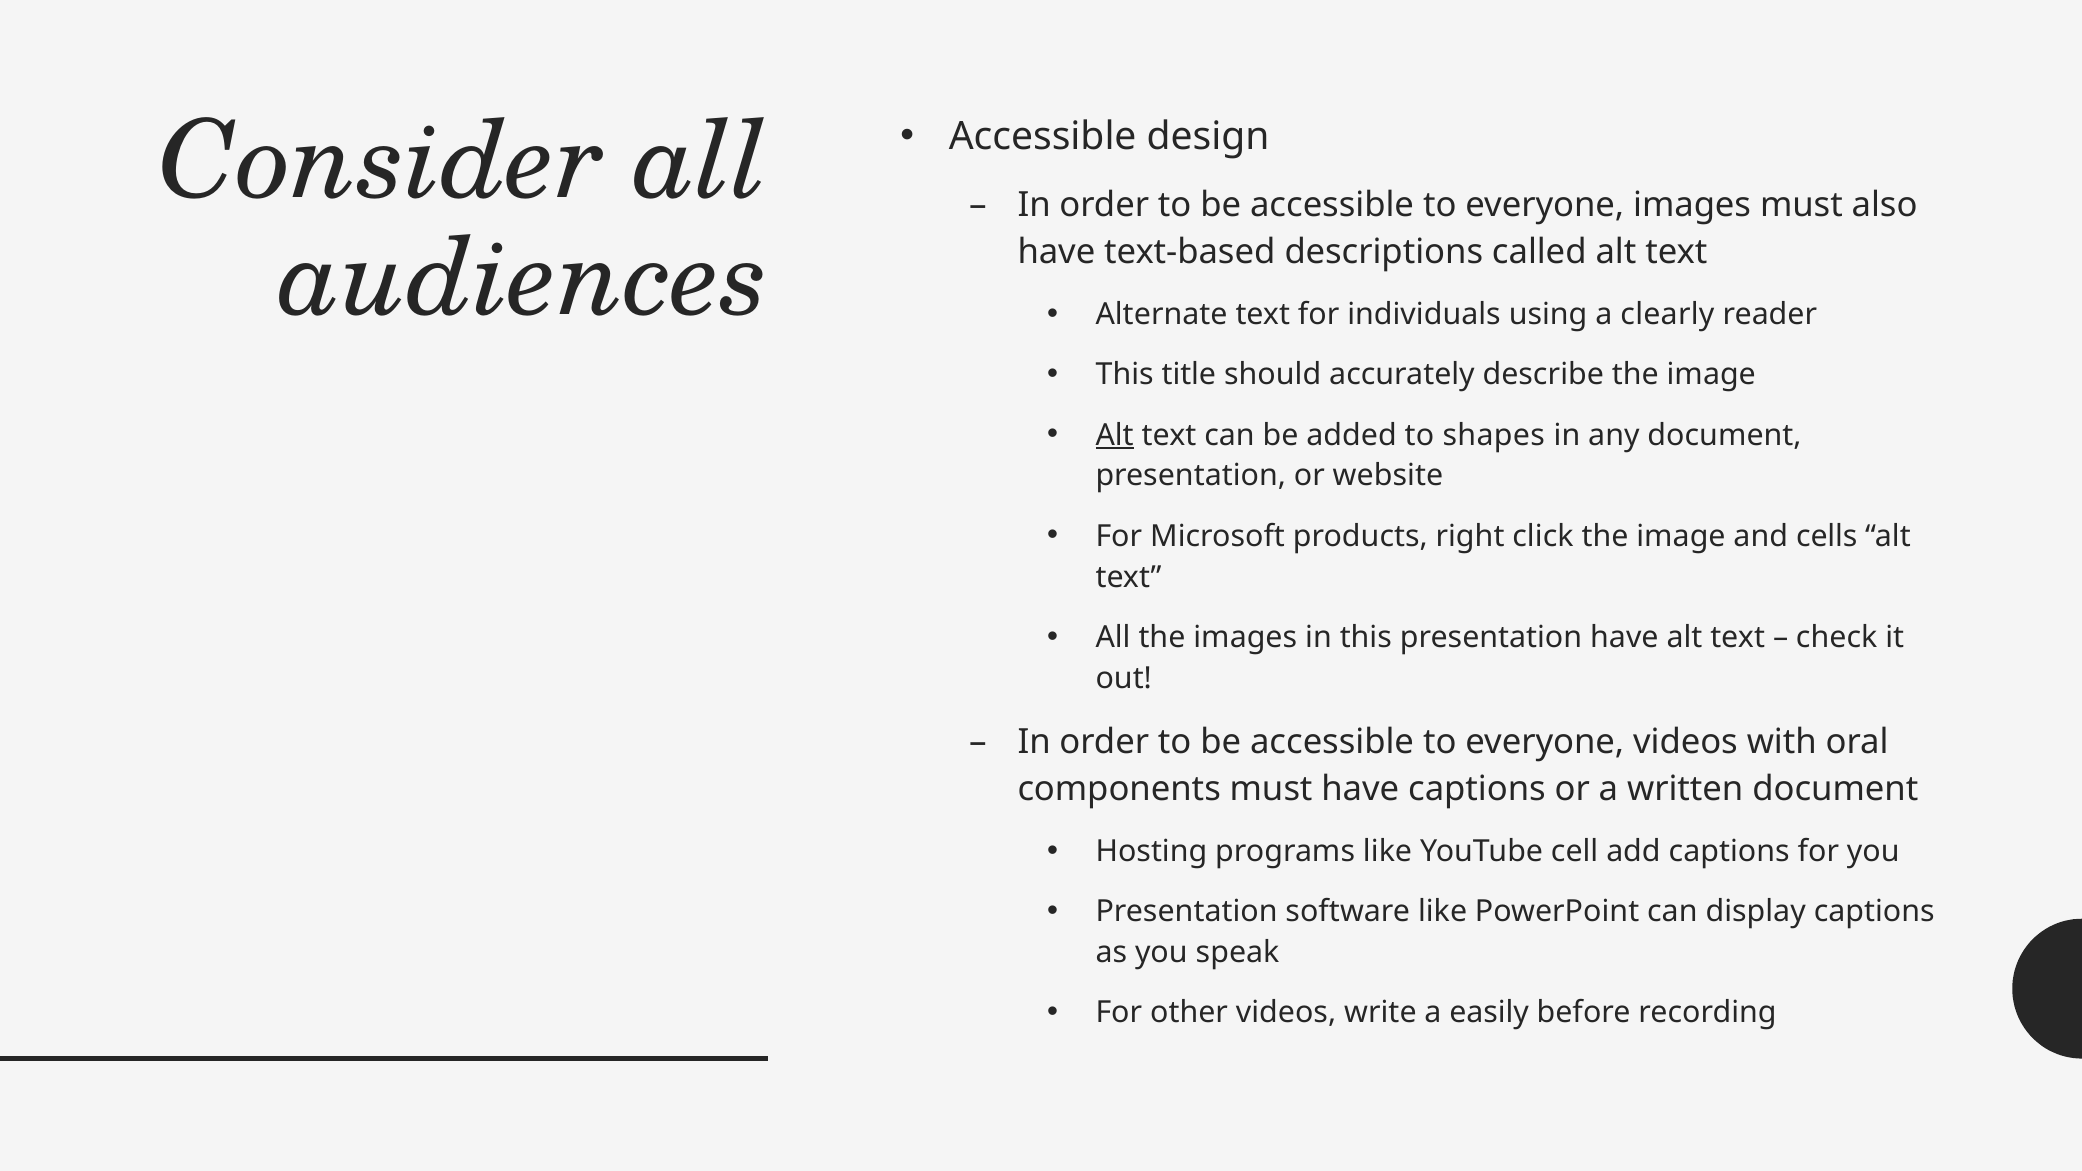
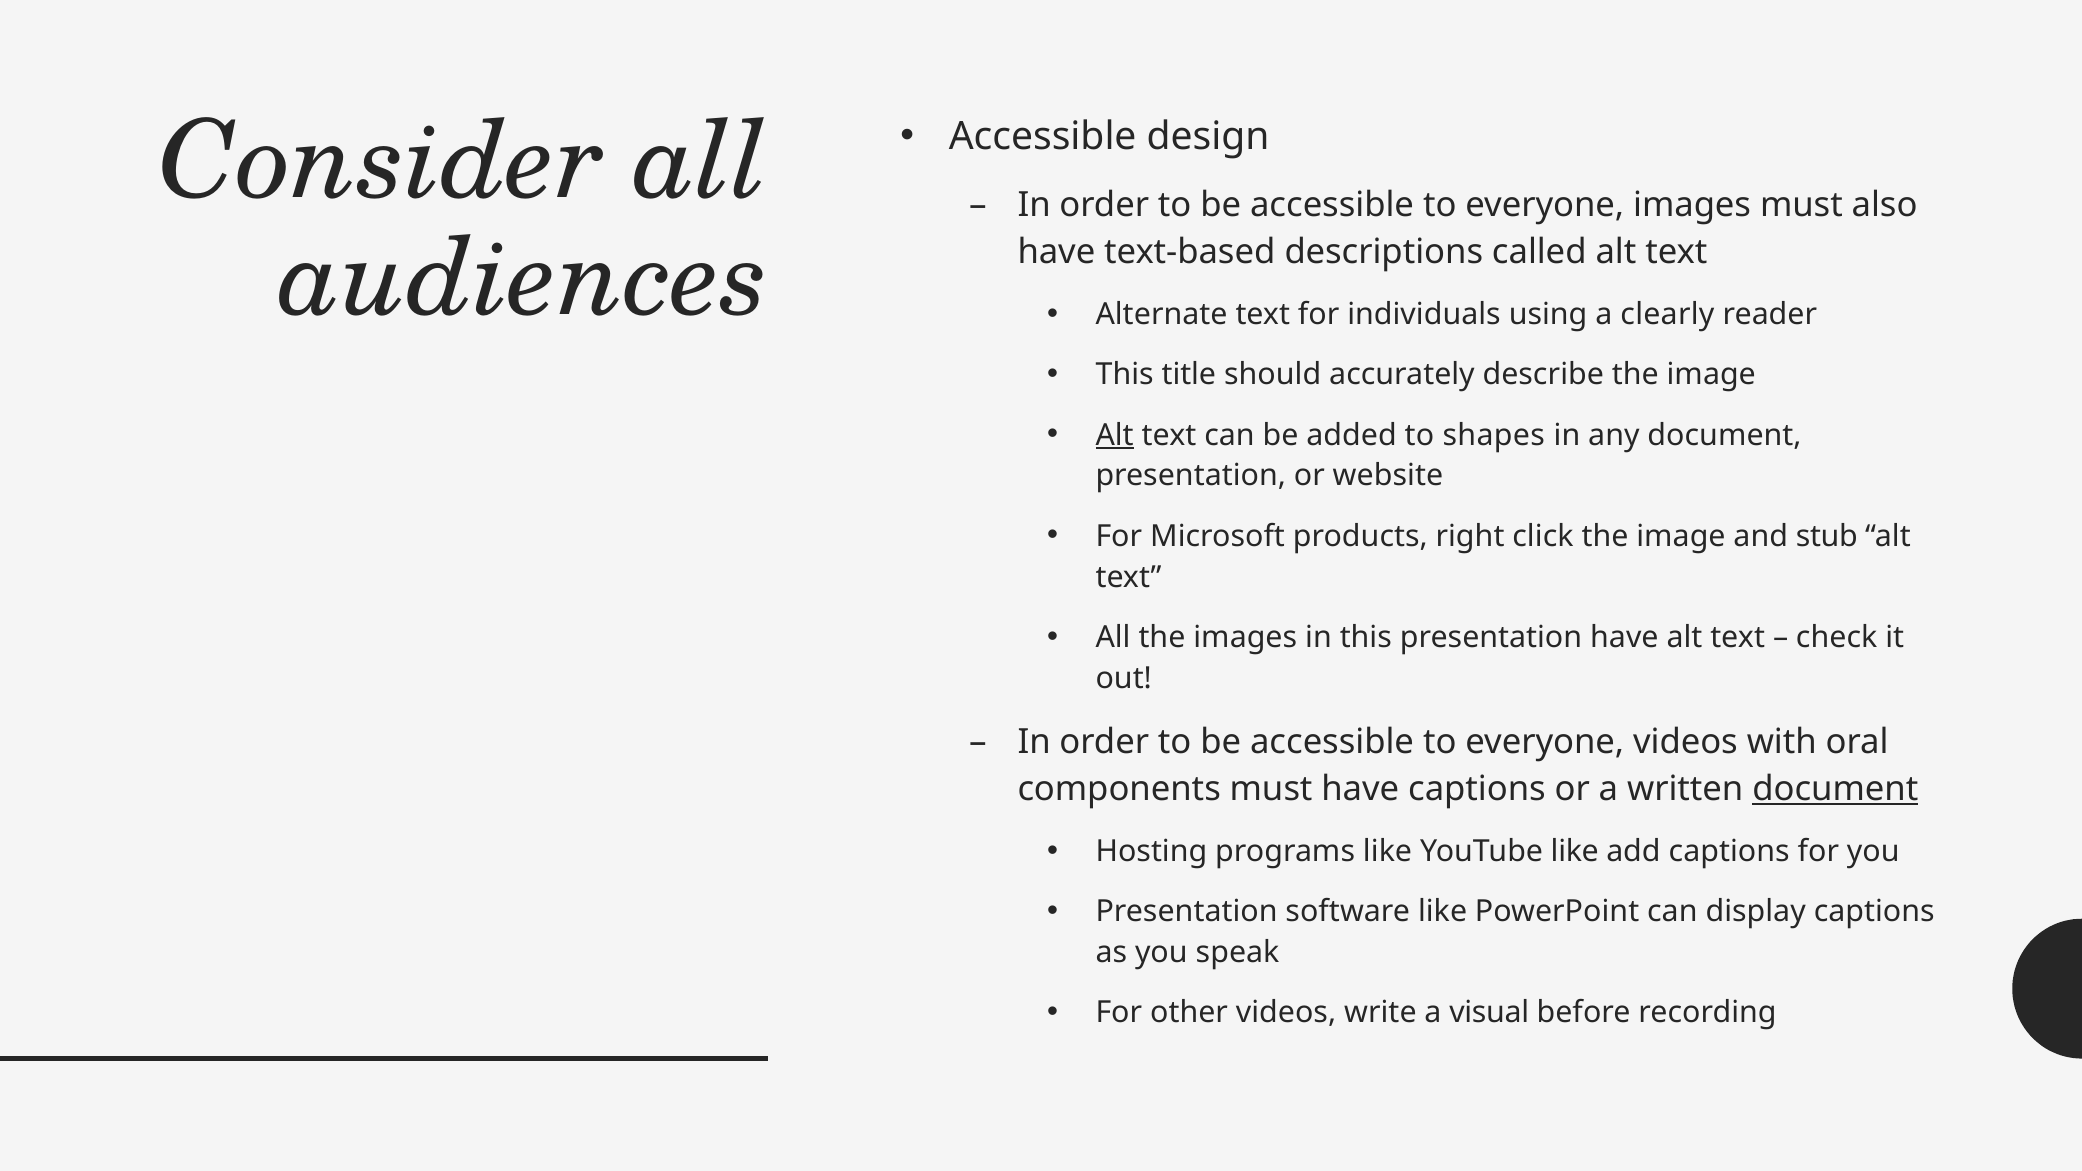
cells: cells -> stub
document at (1835, 789) underline: none -> present
YouTube cell: cell -> like
easily: easily -> visual
